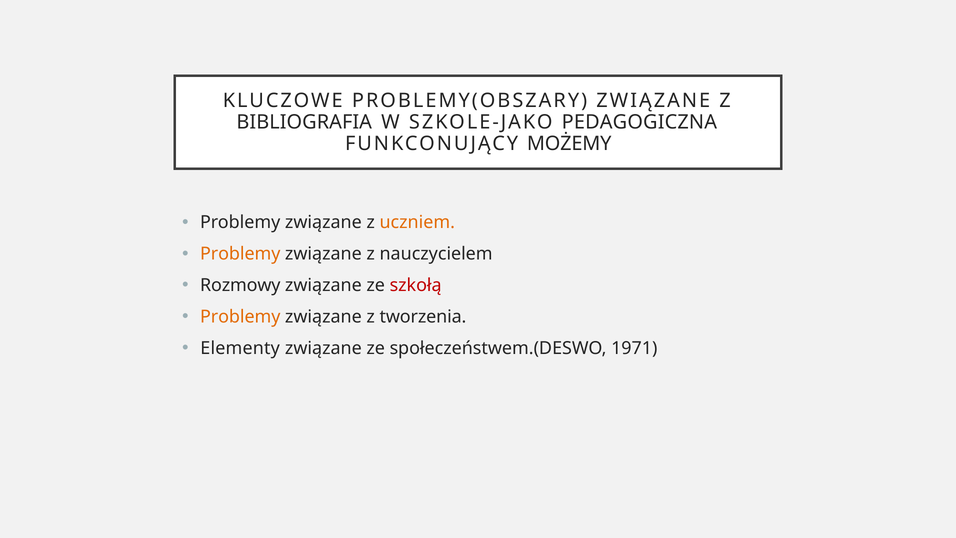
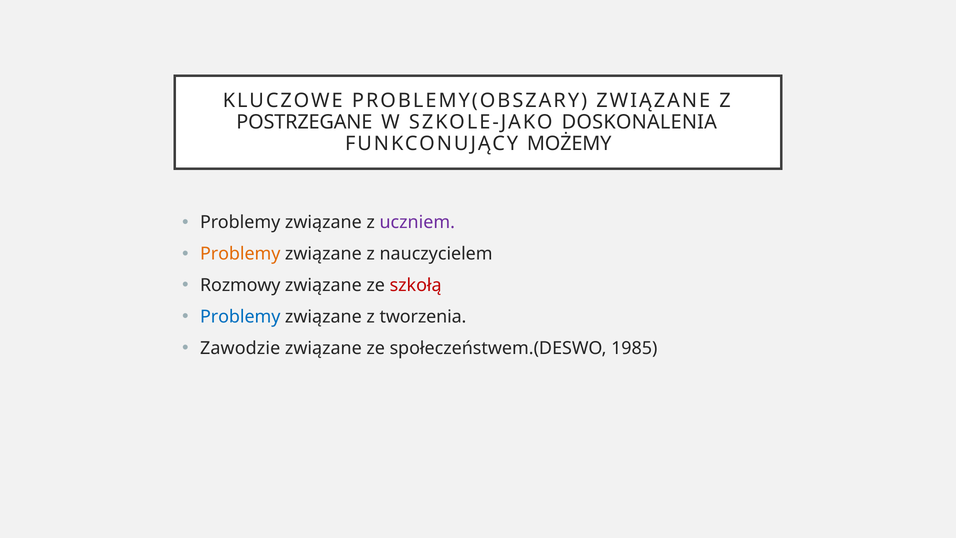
BIBLIOGRAFIA: BIBLIOGRAFIA -> POSTRZEGANE
PEDAGOGICZNA: PEDAGOGICZNA -> DOSKONALENIA
uczniem colour: orange -> purple
Problemy at (240, 317) colour: orange -> blue
Elementy: Elementy -> Zawodzie
1971: 1971 -> 1985
